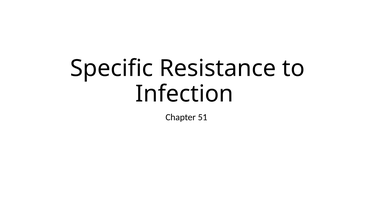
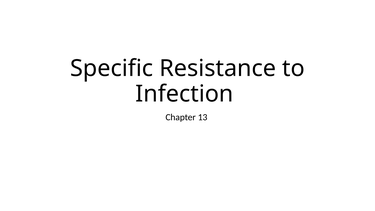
51: 51 -> 13
